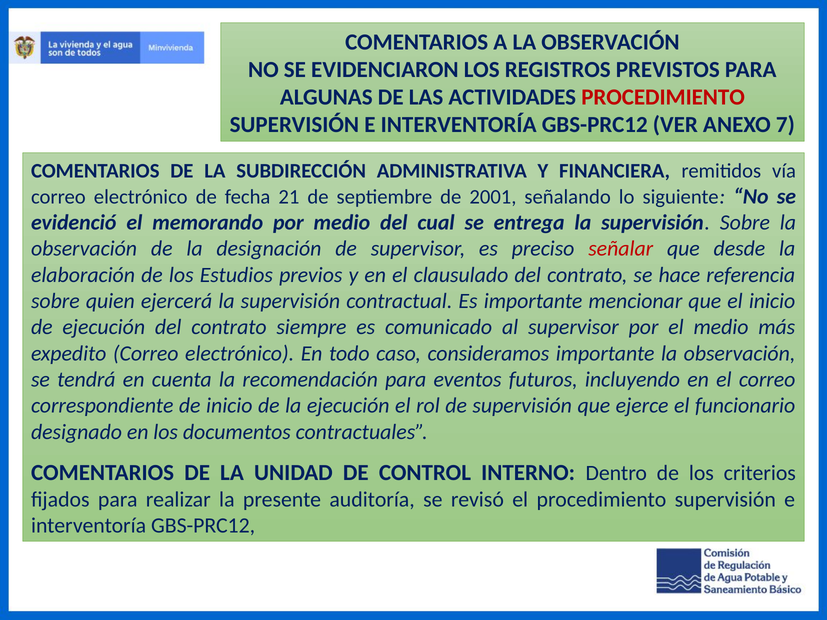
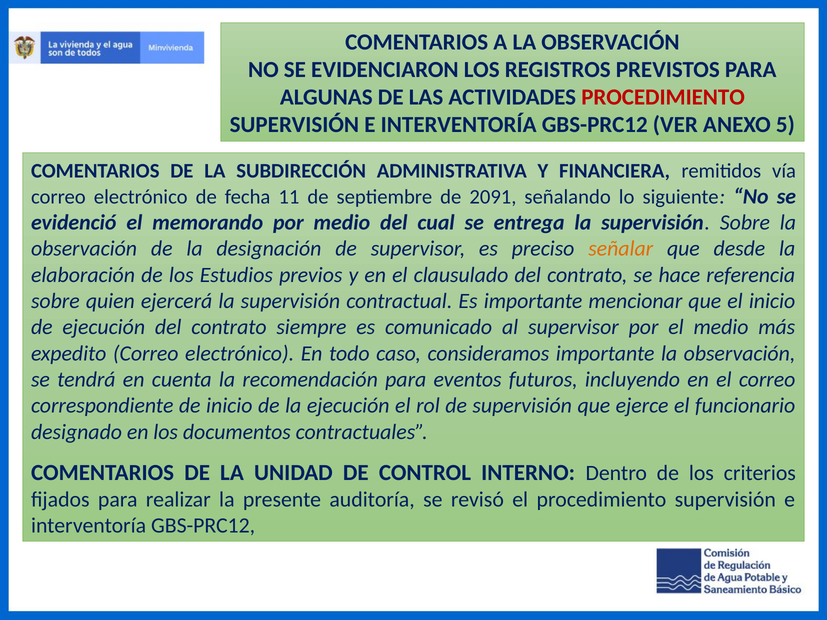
7: 7 -> 5
21: 21 -> 11
2001: 2001 -> 2091
señalar colour: red -> orange
